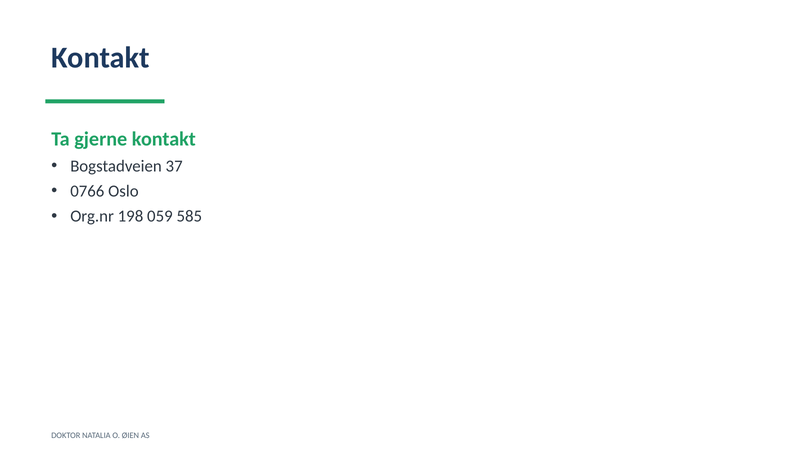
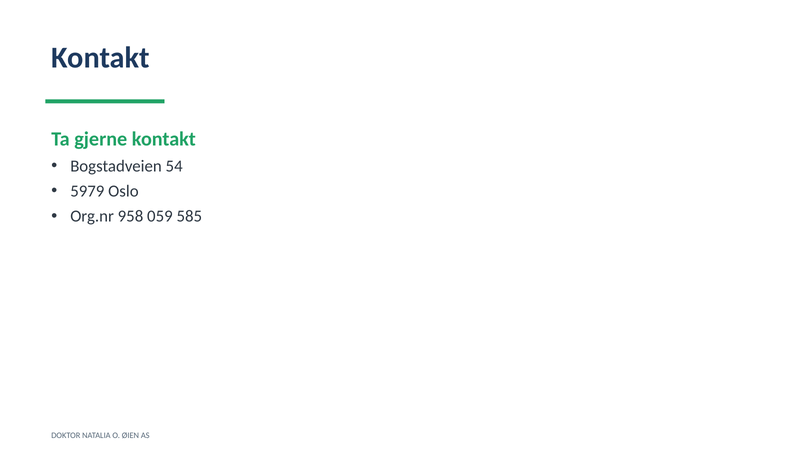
37: 37 -> 54
0766: 0766 -> 5979
198: 198 -> 958
